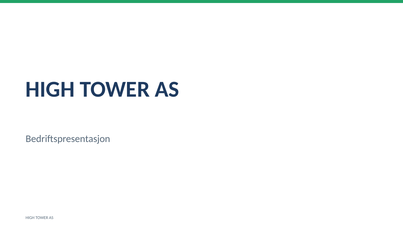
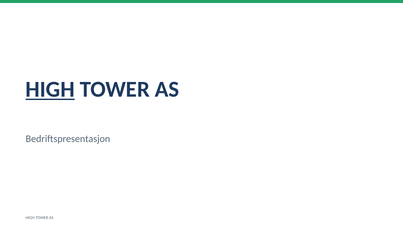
HIGH at (50, 89) underline: none -> present
